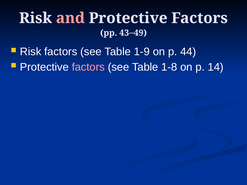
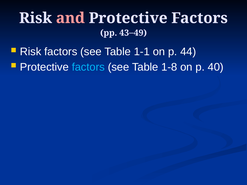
1-9: 1-9 -> 1-1
factors at (88, 67) colour: pink -> light blue
14: 14 -> 40
